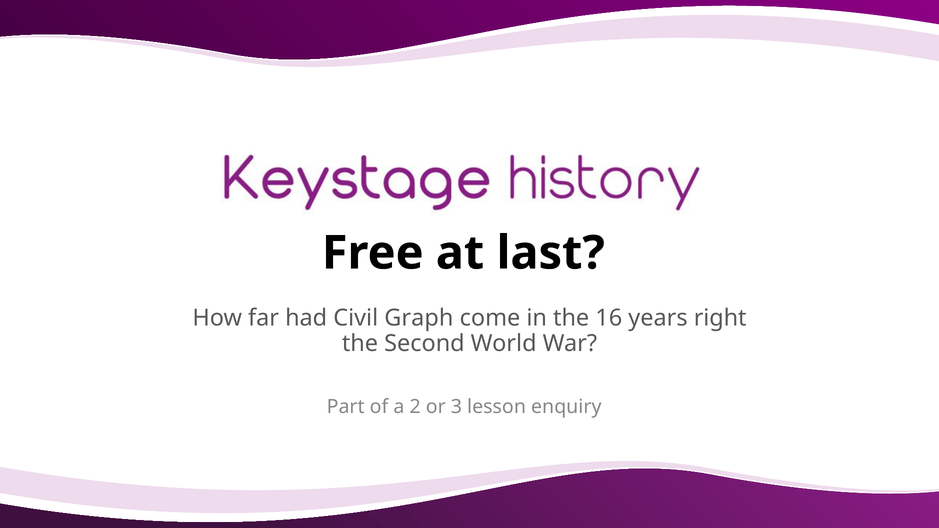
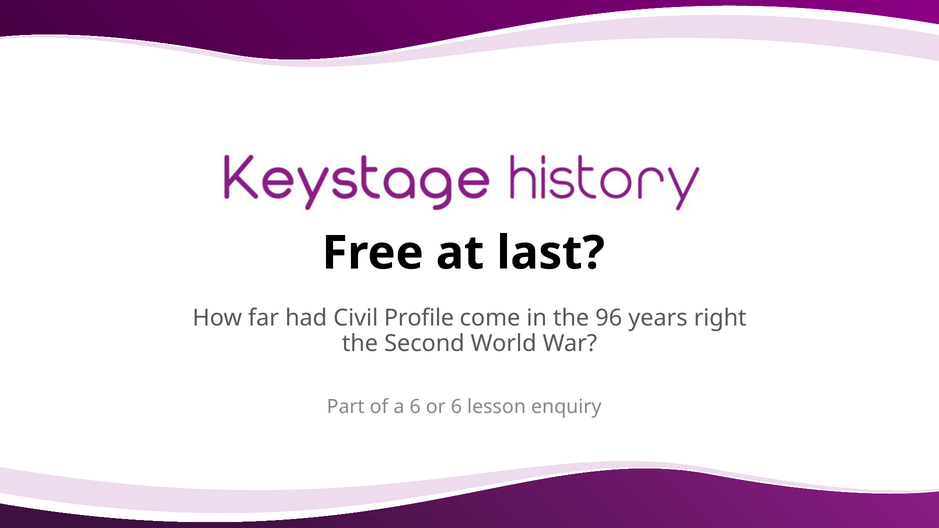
Graph: Graph -> Profile
16: 16 -> 96
a 2: 2 -> 6
or 3: 3 -> 6
